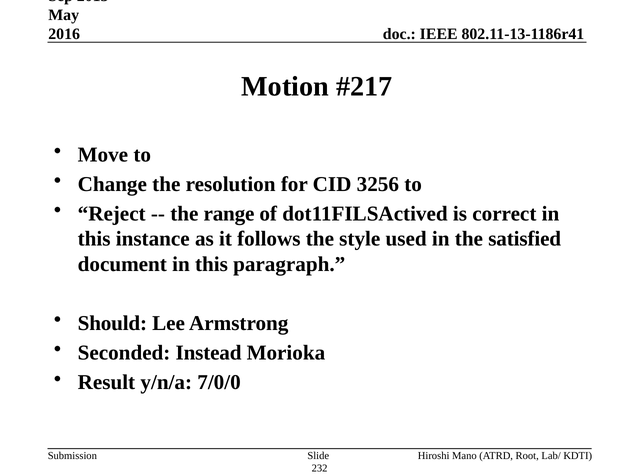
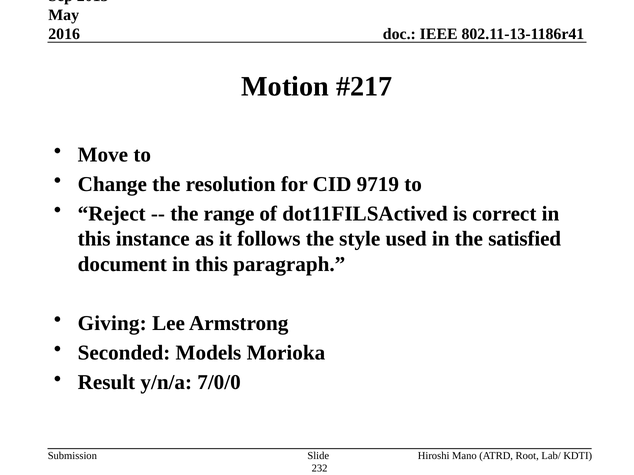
3256: 3256 -> 9719
Should: Should -> Giving
Instead: Instead -> Models
